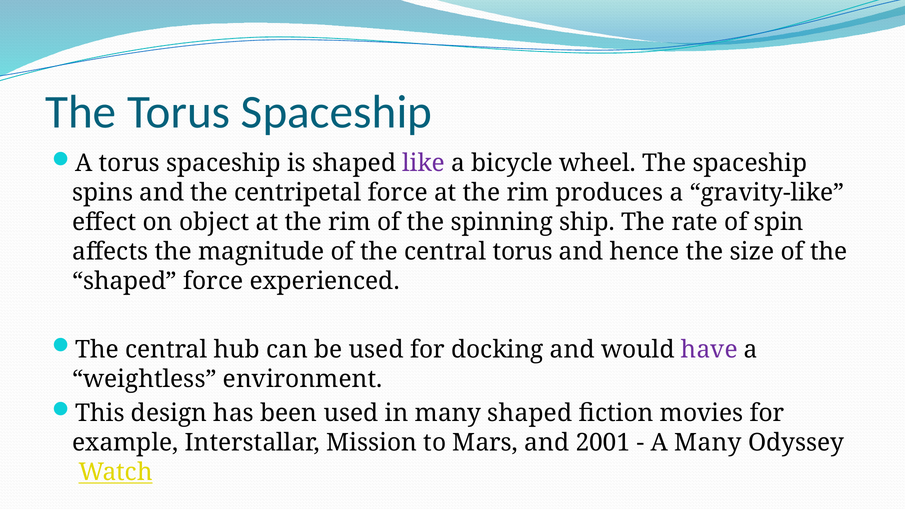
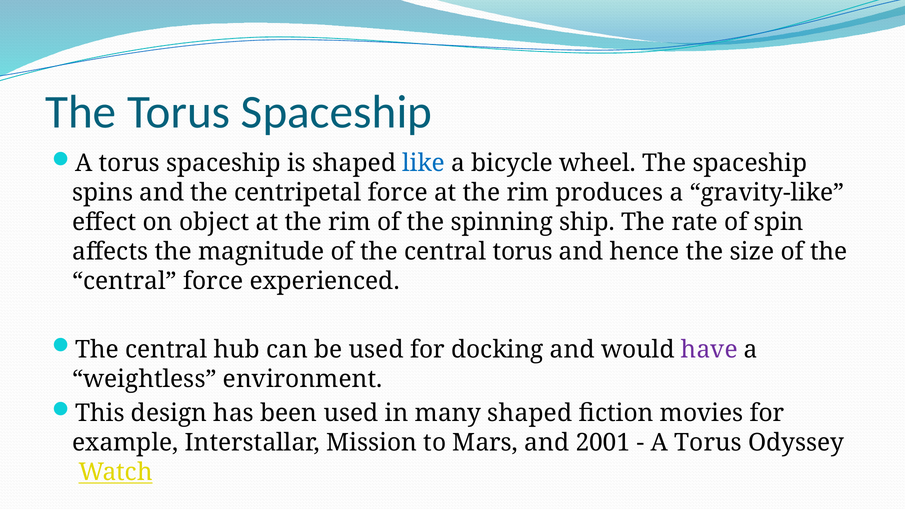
like colour: purple -> blue
shaped at (125, 281): shaped -> central
Many at (708, 443): Many -> Torus
